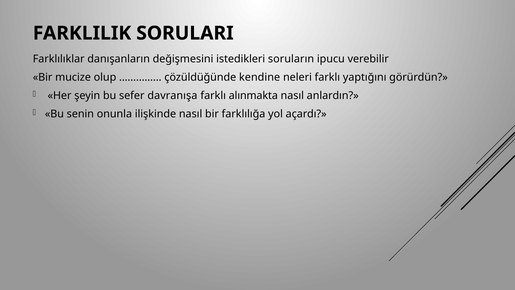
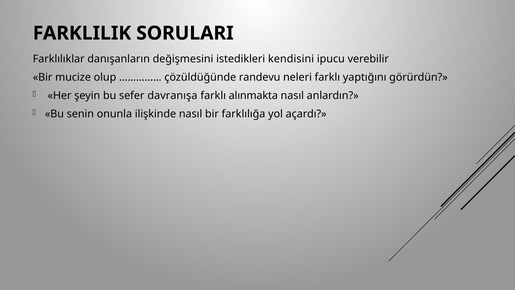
soruların: soruların -> kendisini
kendine: kendine -> randevu
